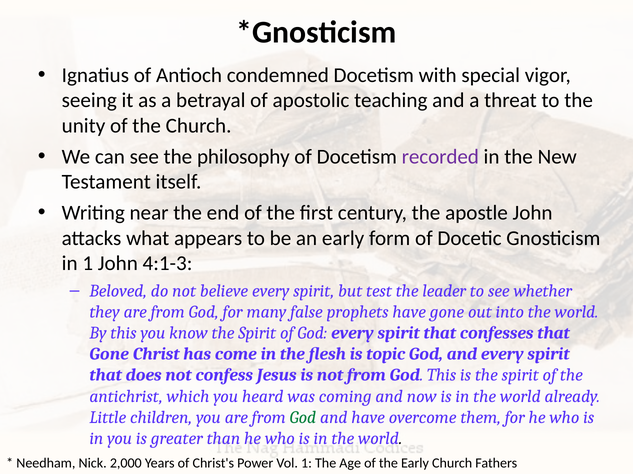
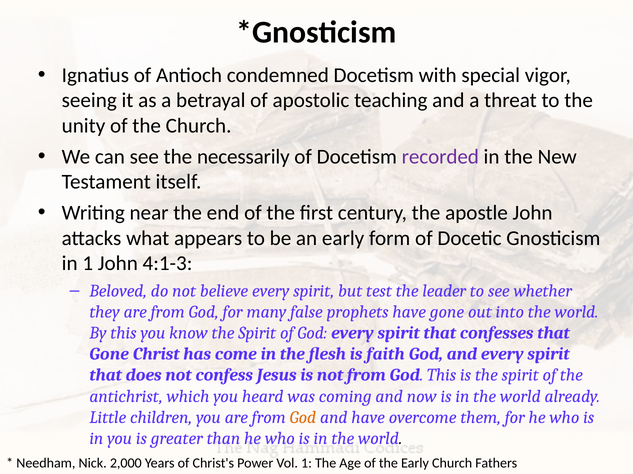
philosophy: philosophy -> necessarily
topic: topic -> faith
God at (303, 418) colour: green -> orange
